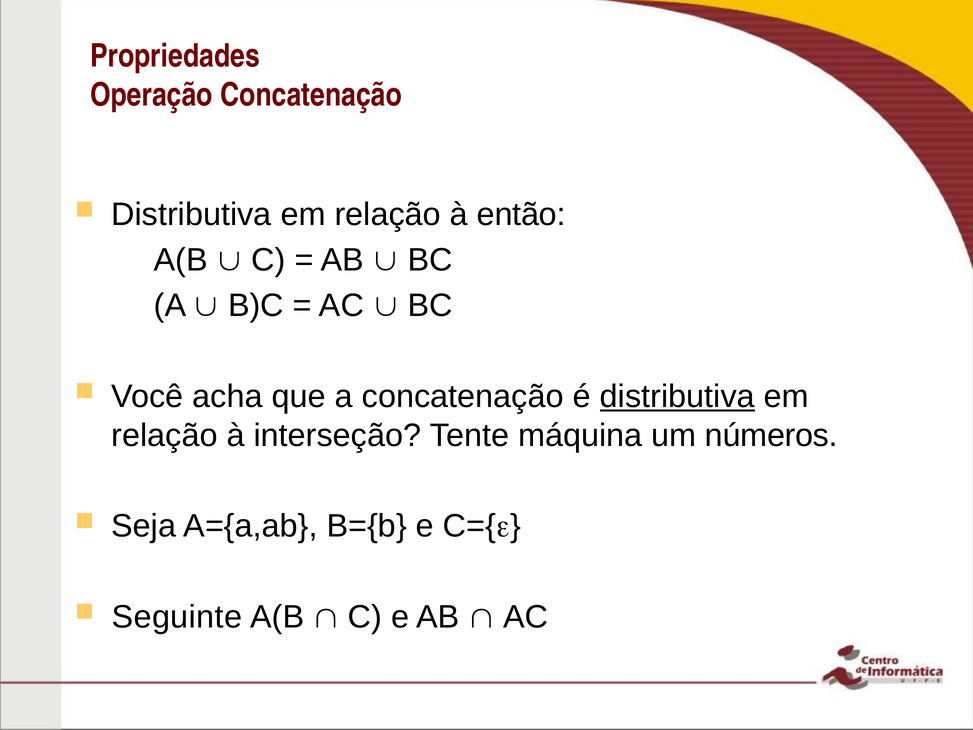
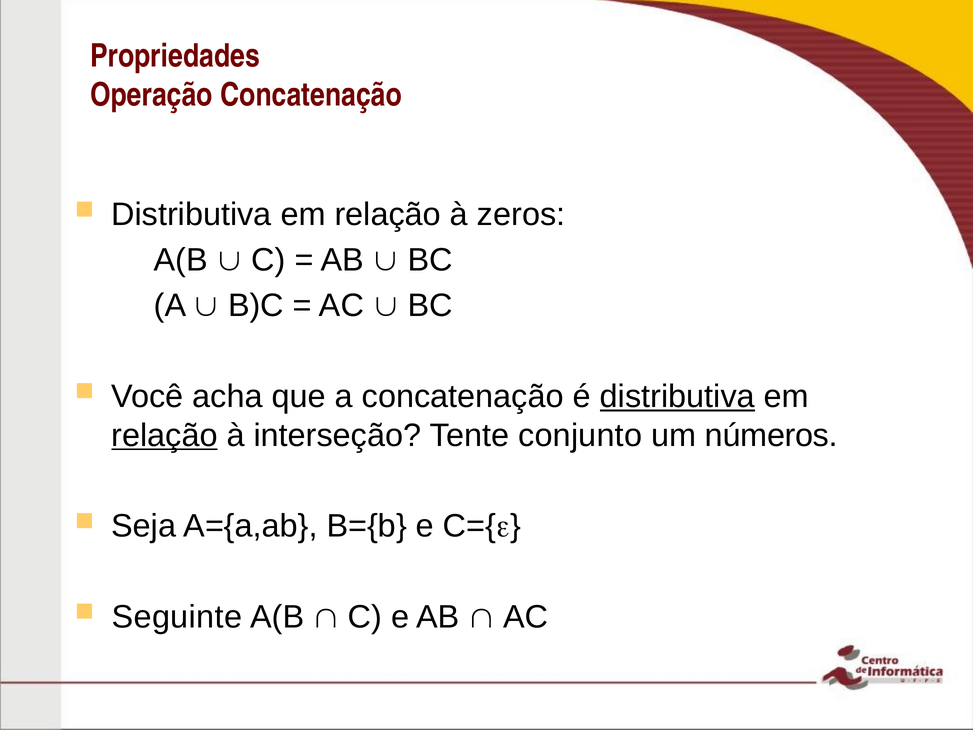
então: então -> zeros
relação at (164, 435) underline: none -> present
máquina: máquina -> conjunto
